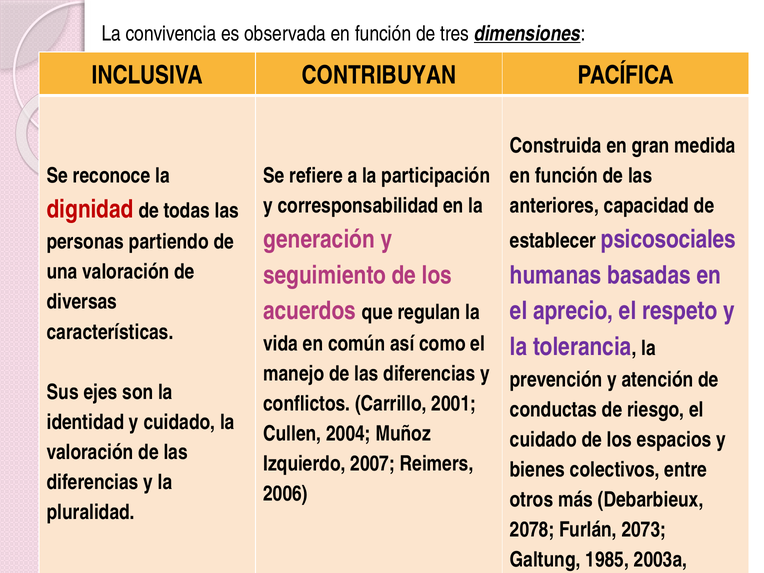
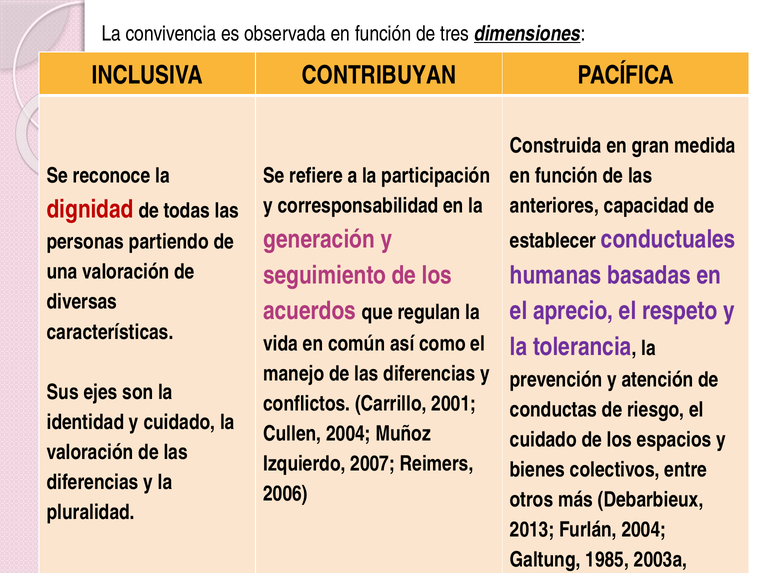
psicosociales: psicosociales -> conductuales
2078 at (532, 530): 2078 -> 2013
Furlán 2073: 2073 -> 2004
